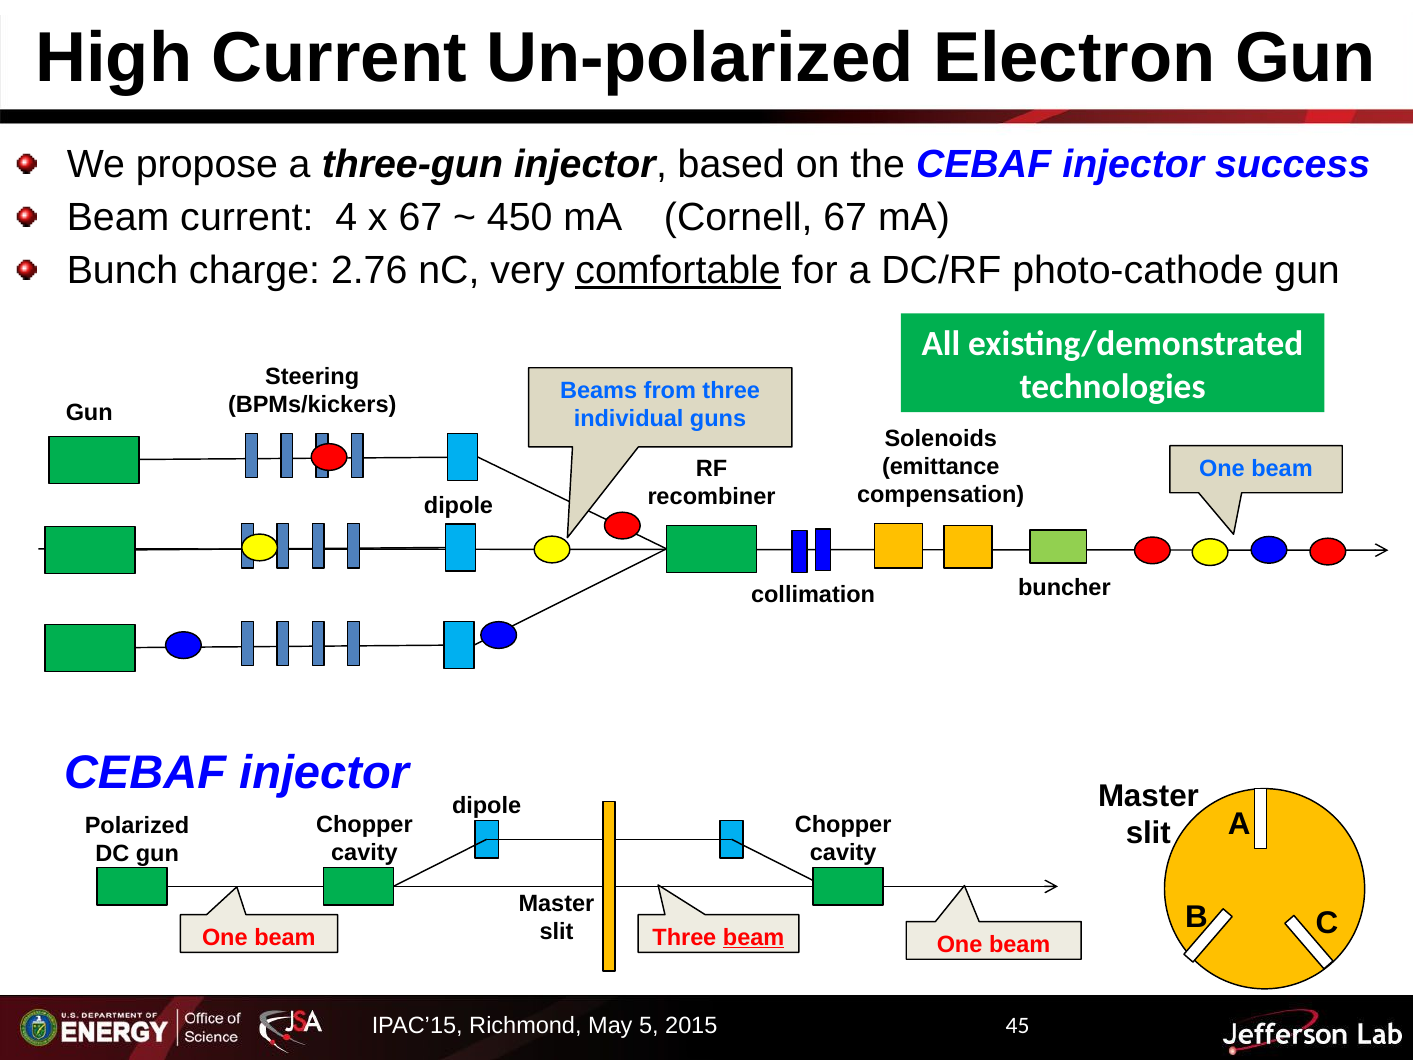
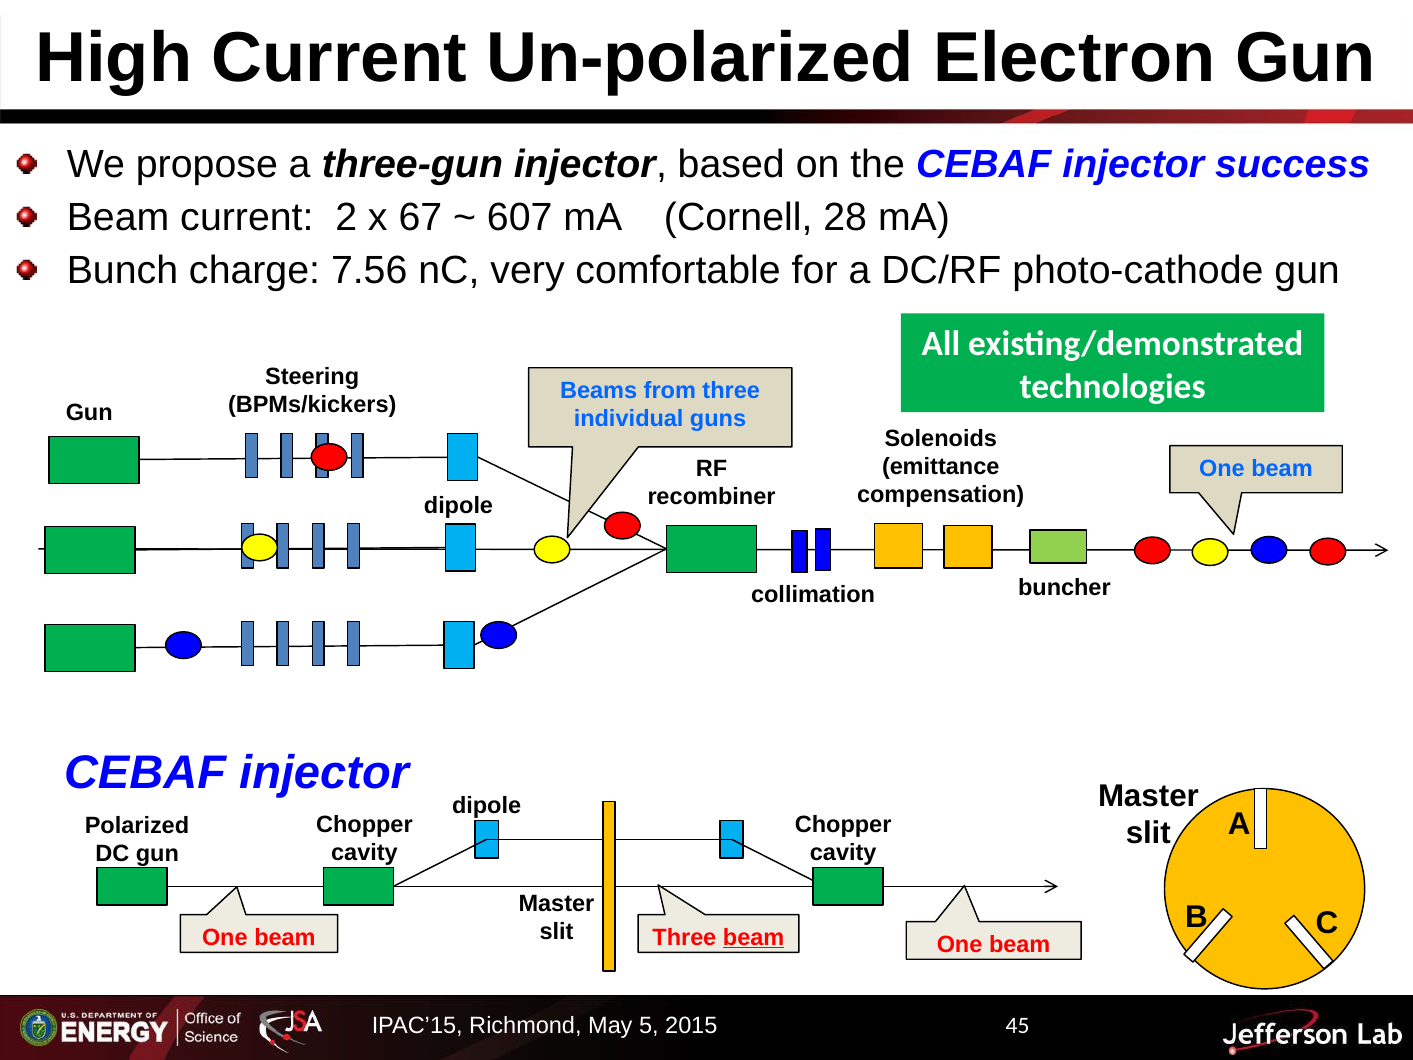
4: 4 -> 2
450: 450 -> 607
Cornell 67: 67 -> 28
2.76: 2.76 -> 7.56
comfortable underline: present -> none
